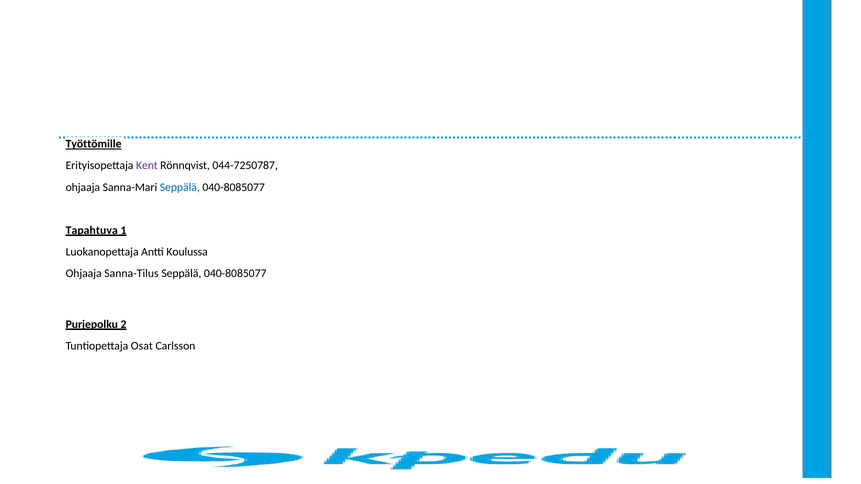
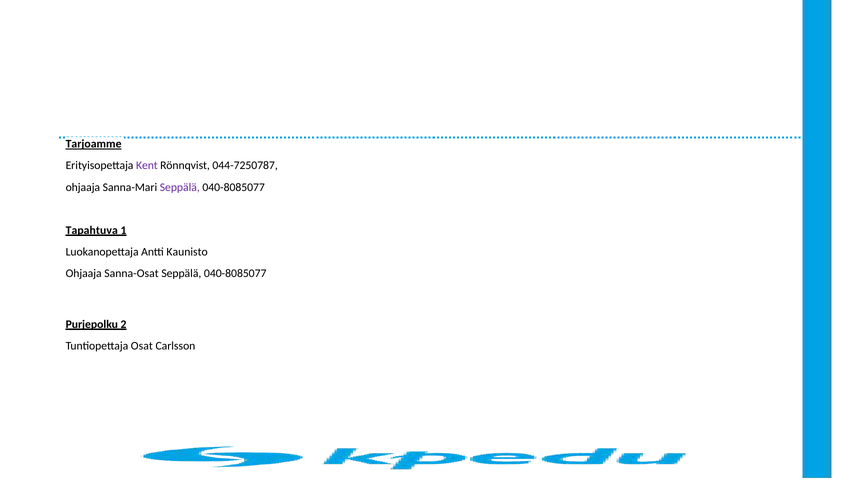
Työttömille: Työttömille -> Tarjoamme
Seppälä at (180, 187) colour: blue -> purple
Koulussa: Koulussa -> Kaunisto
Sanna-Tilus: Sanna-Tilus -> Sanna-Osat
